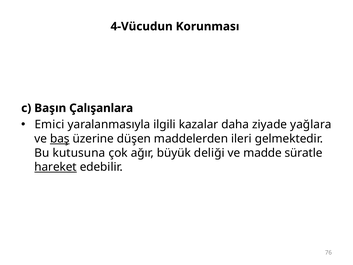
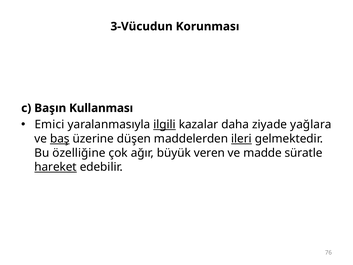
4-Vücudun: 4-Vücudun -> 3-Vücudun
Çalışanlara: Çalışanlara -> Kullanması
ilgili underline: none -> present
ileri underline: none -> present
kutusuna: kutusuna -> özelliğine
deliği: deliği -> veren
